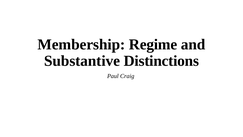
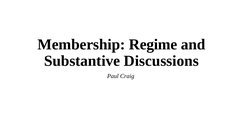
Distinctions: Distinctions -> Discussions
